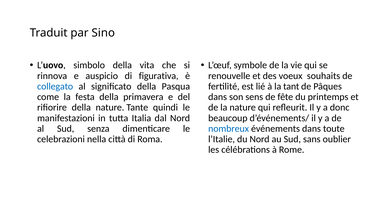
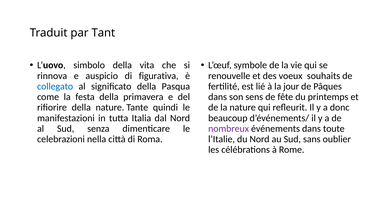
Sino: Sino -> Tant
tant: tant -> jour
nombreux colour: blue -> purple
